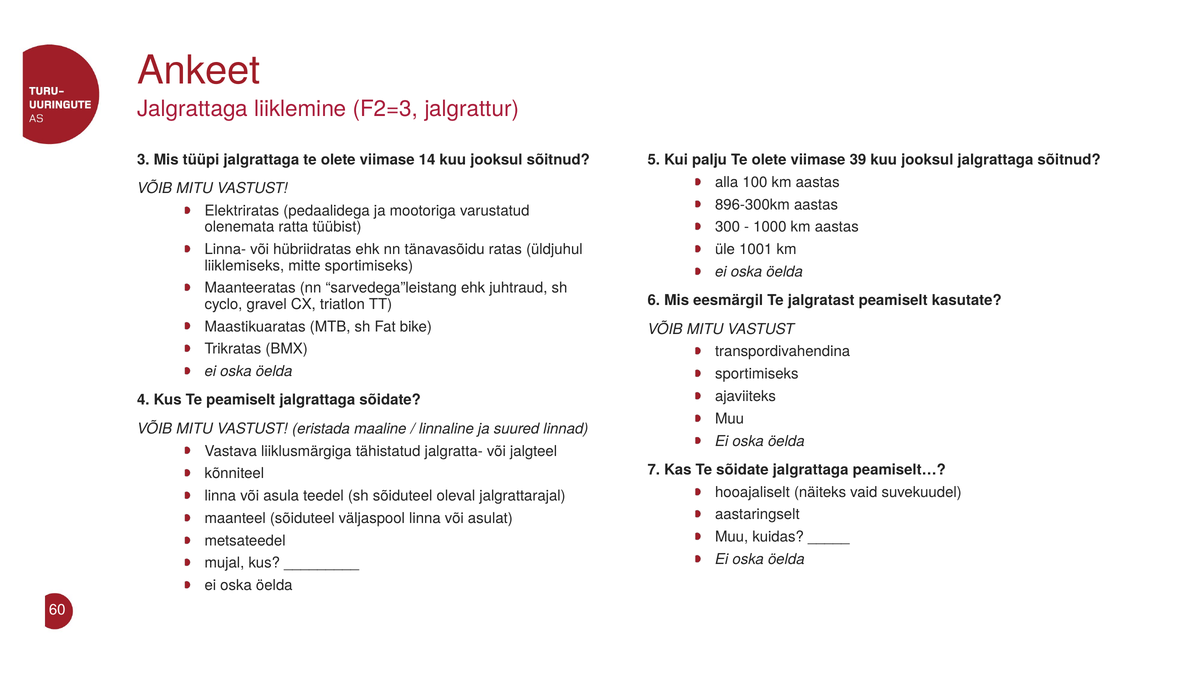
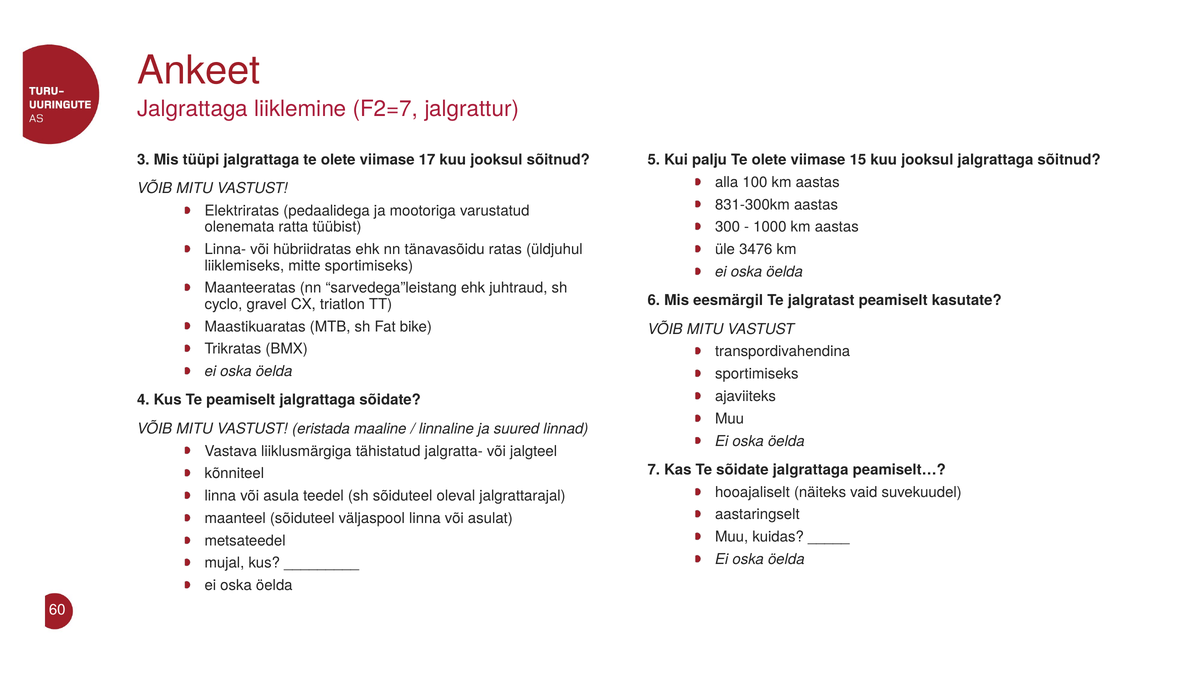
F2=3: F2=3 -> F2=7
14: 14 -> 17
39: 39 -> 15
896-300km: 896-300km -> 831-300km
1001: 1001 -> 3476
